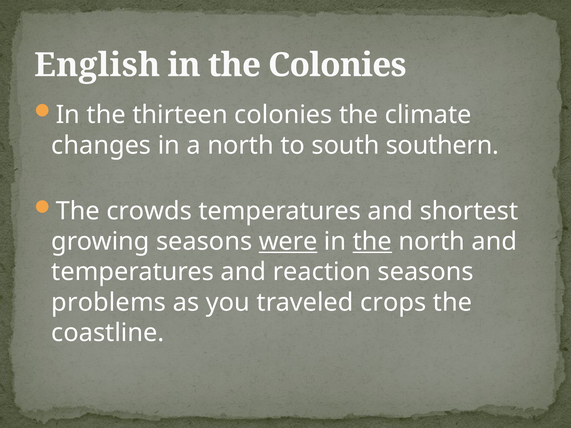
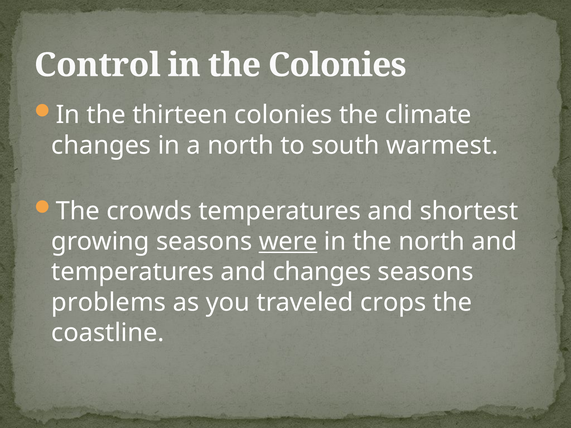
English: English -> Control
southern: southern -> warmest
the at (372, 242) underline: present -> none
and reaction: reaction -> changes
